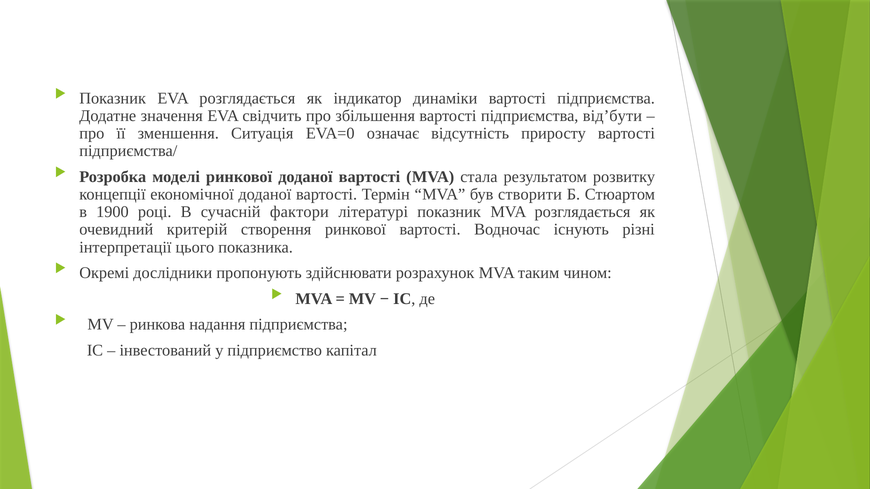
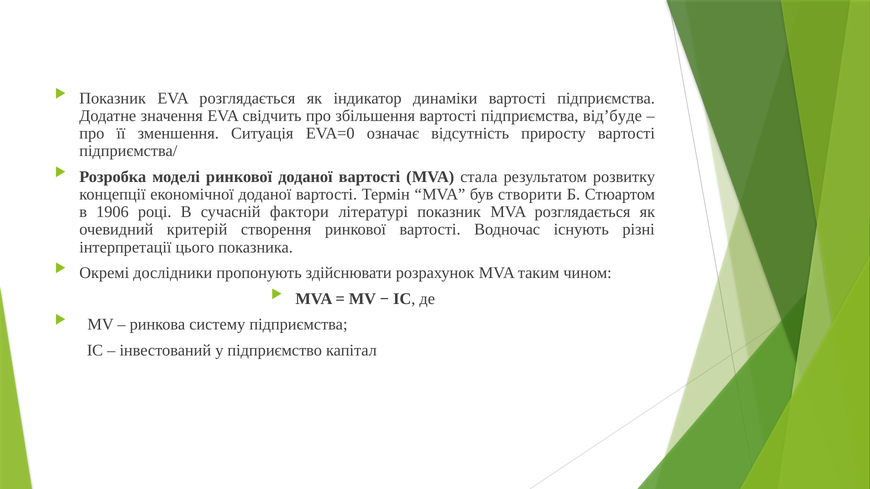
від’бути: від’бути -> від’буде
1900: 1900 -> 1906
надання: надання -> систему
